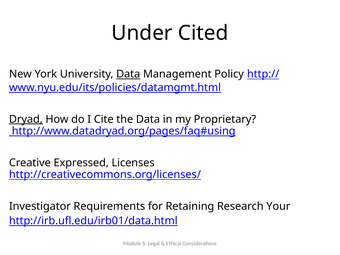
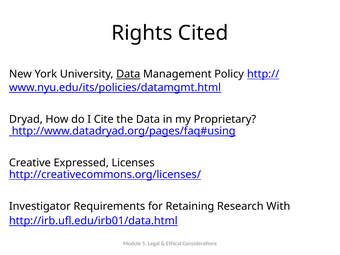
Under: Under -> Rights
Dryad underline: present -> none
Your: Your -> With
